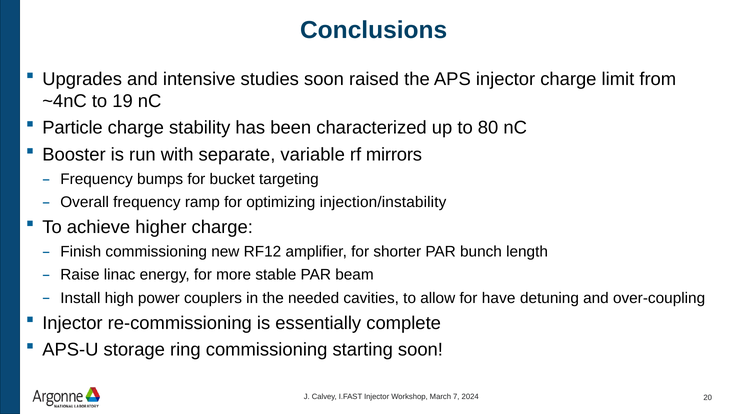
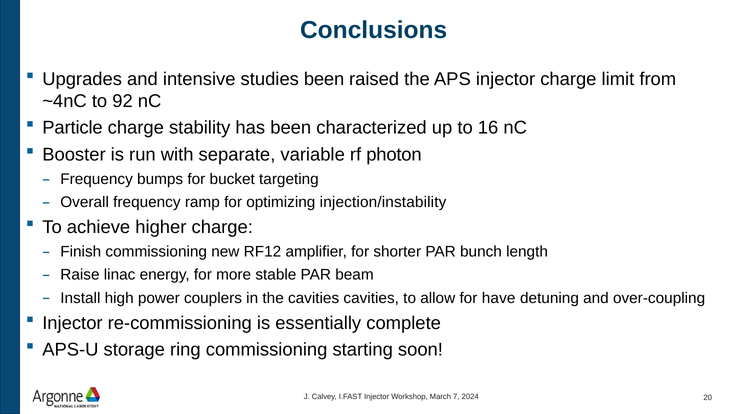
studies soon: soon -> been
19: 19 -> 92
80: 80 -> 16
mirrors: mirrors -> photon
the needed: needed -> cavities
